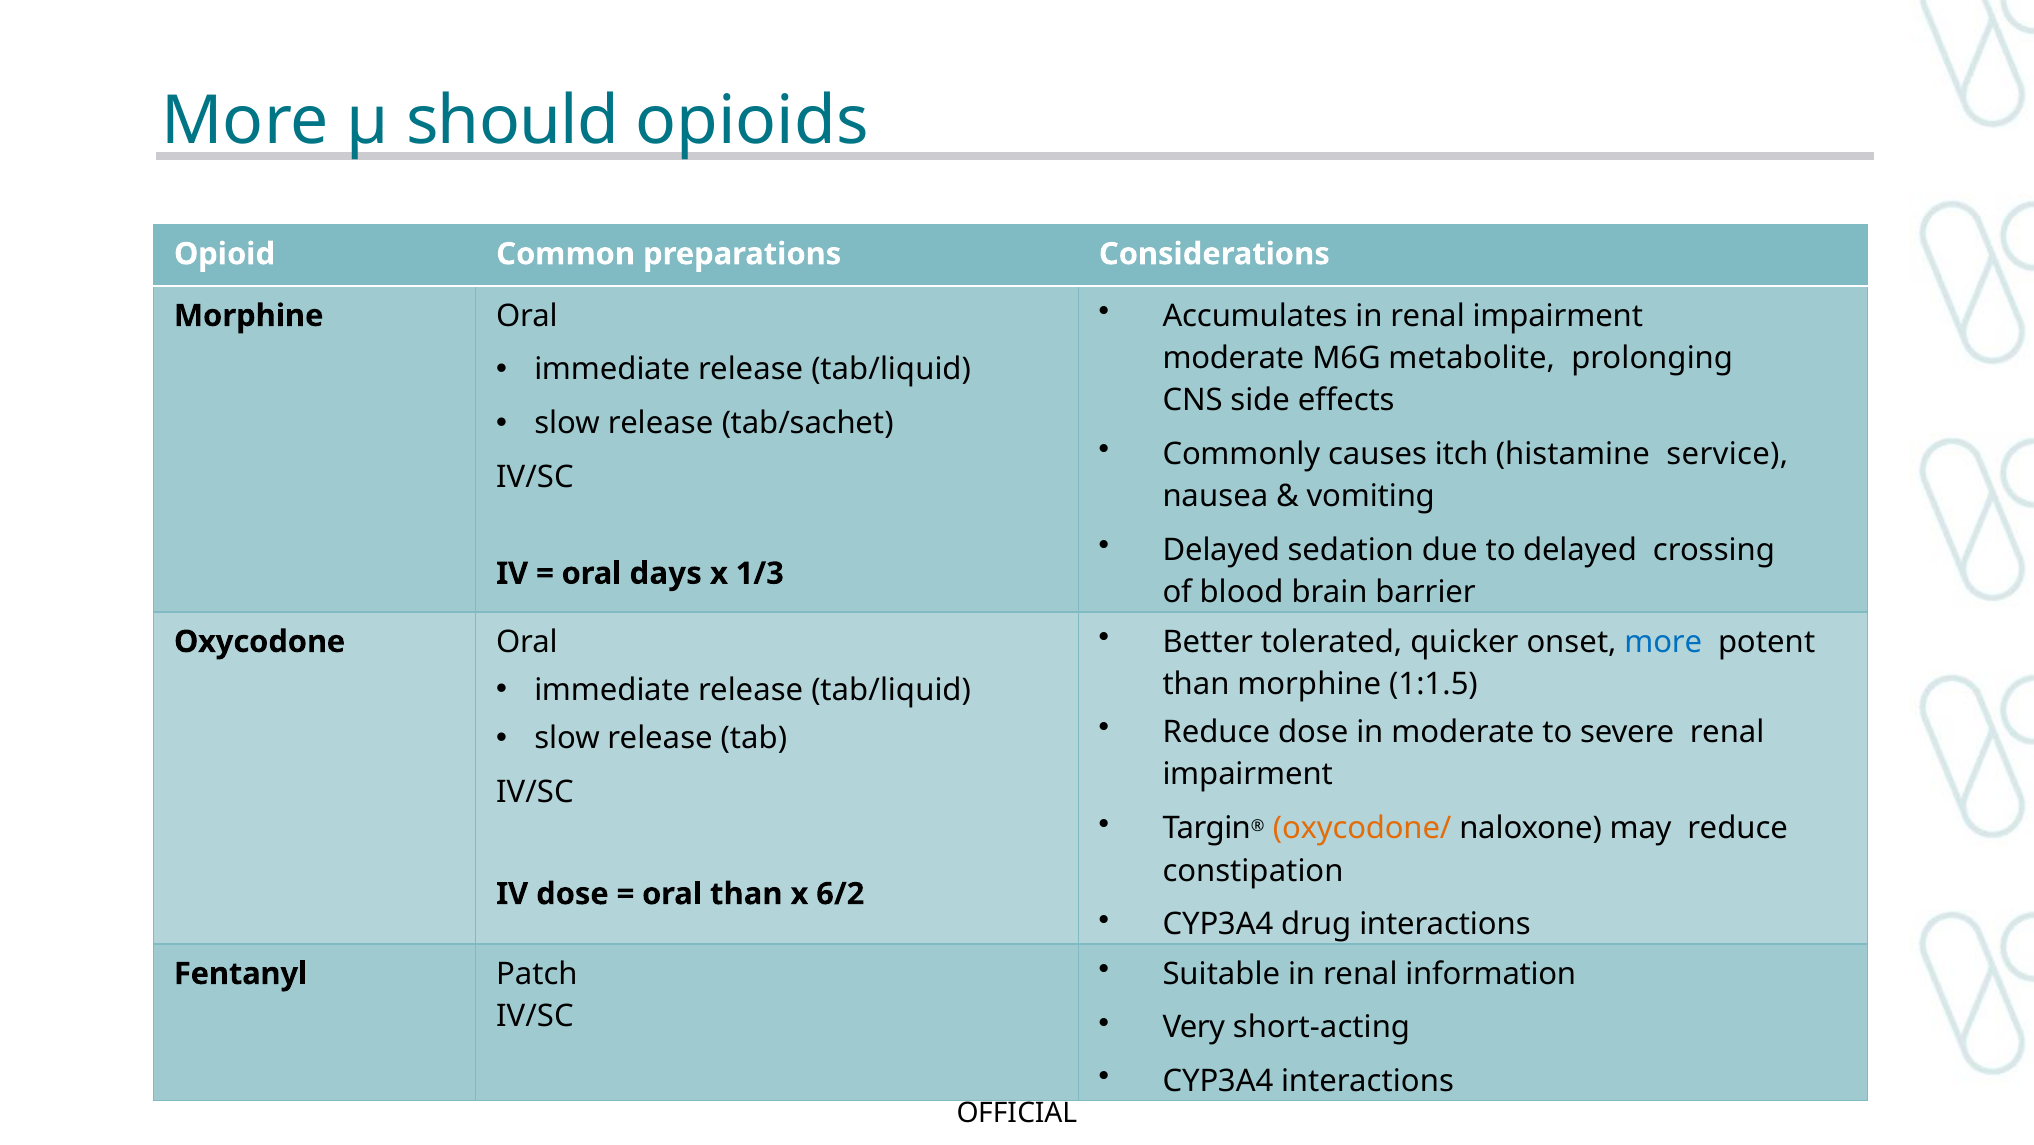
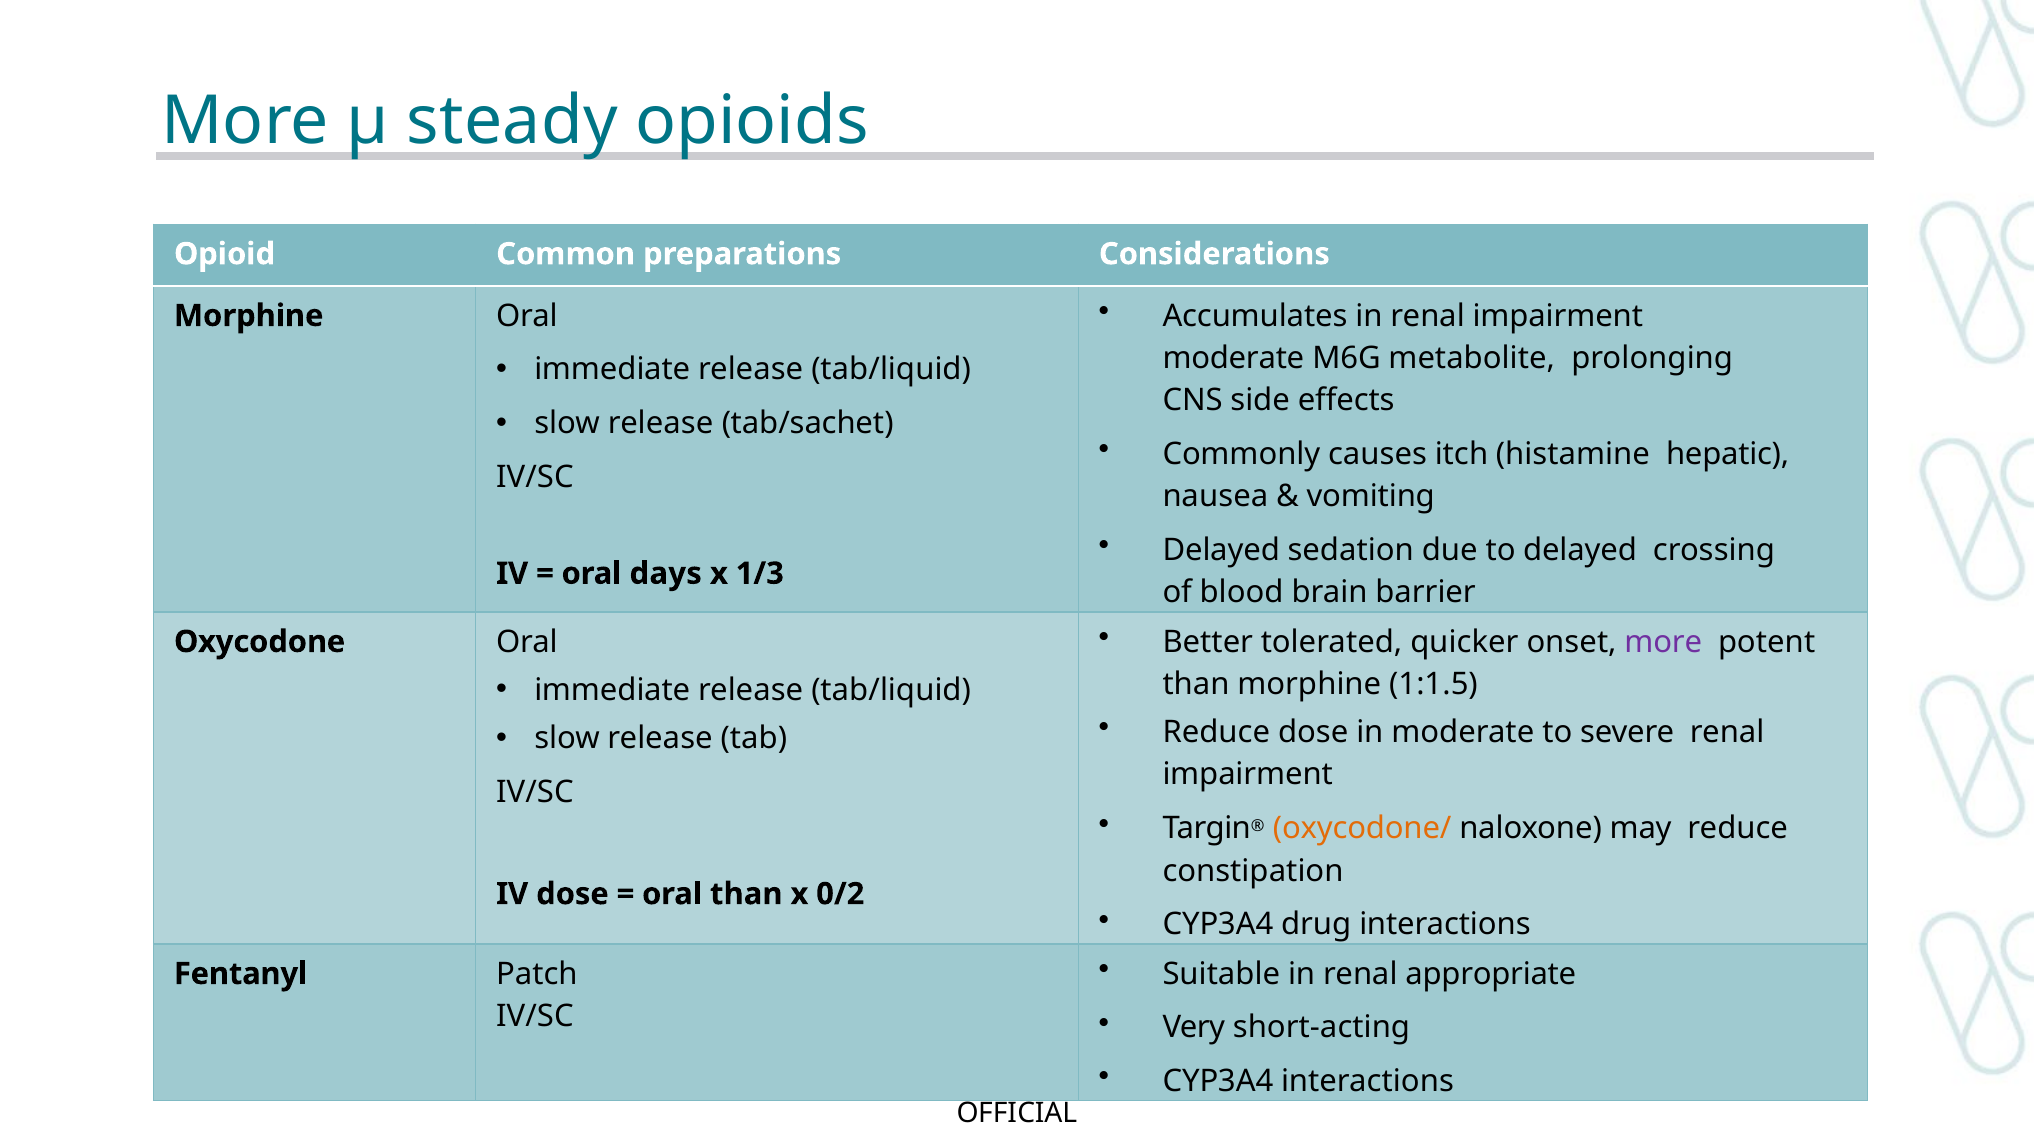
should: should -> steady
service: service -> hepatic
more at (1663, 642) colour: blue -> purple
6/2: 6/2 -> 0/2
information: information -> appropriate
